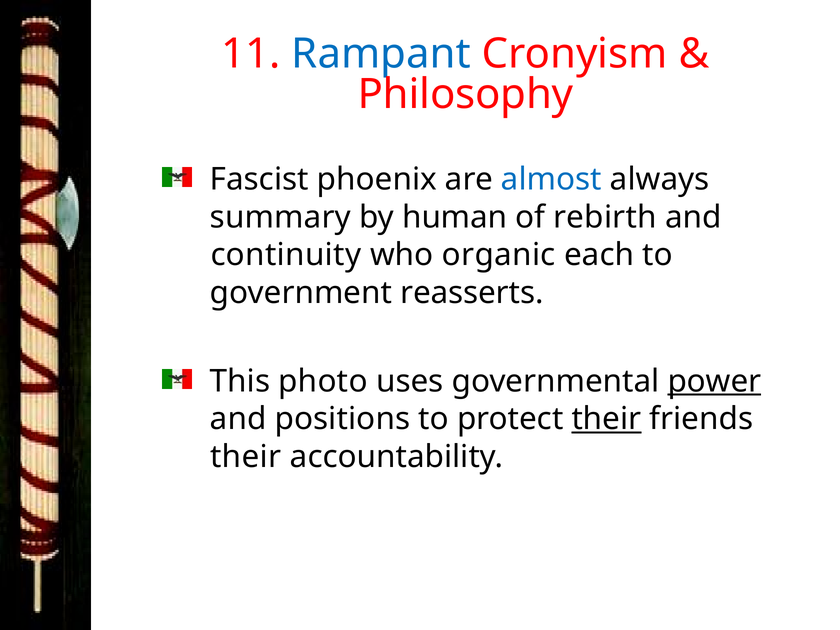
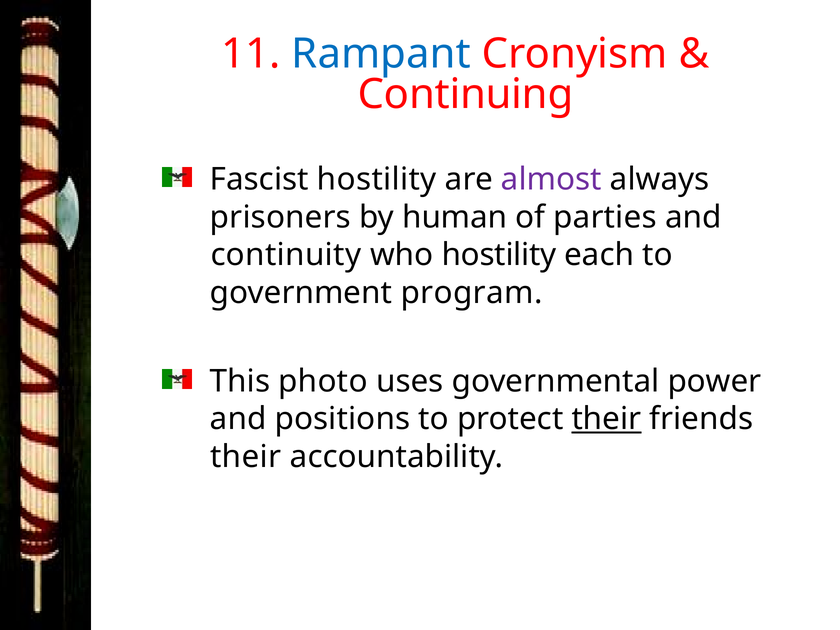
Philosophy: Philosophy -> Continuing
Fascist phoenix: phoenix -> hostility
almost colour: blue -> purple
summary: summary -> prisoners
rebirth: rebirth -> parties
who organic: organic -> hostility
reasserts: reasserts -> program
power underline: present -> none
